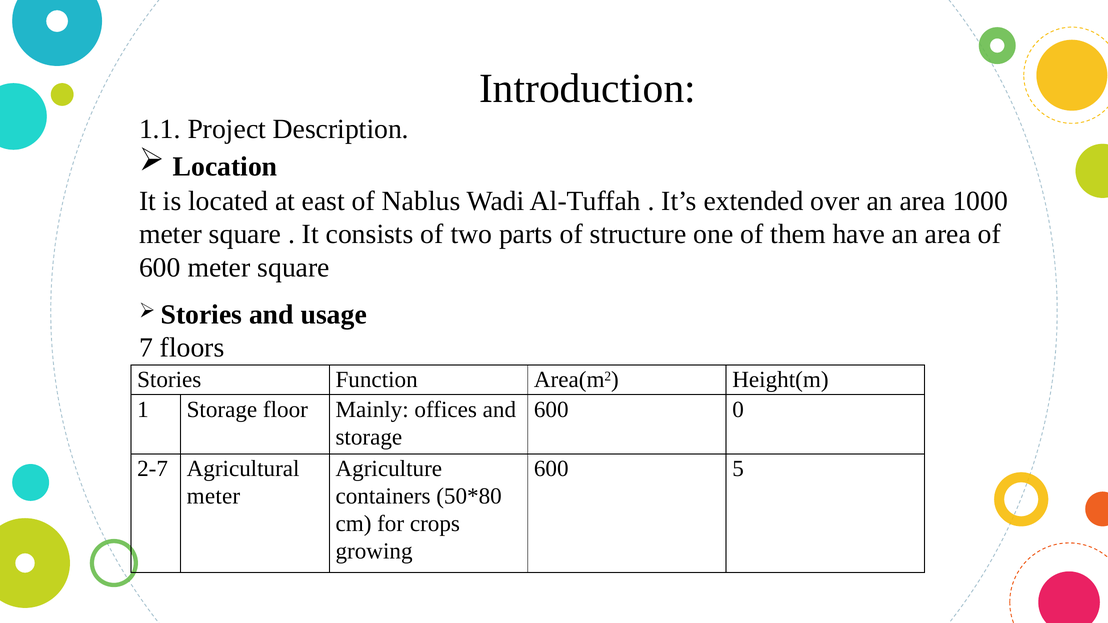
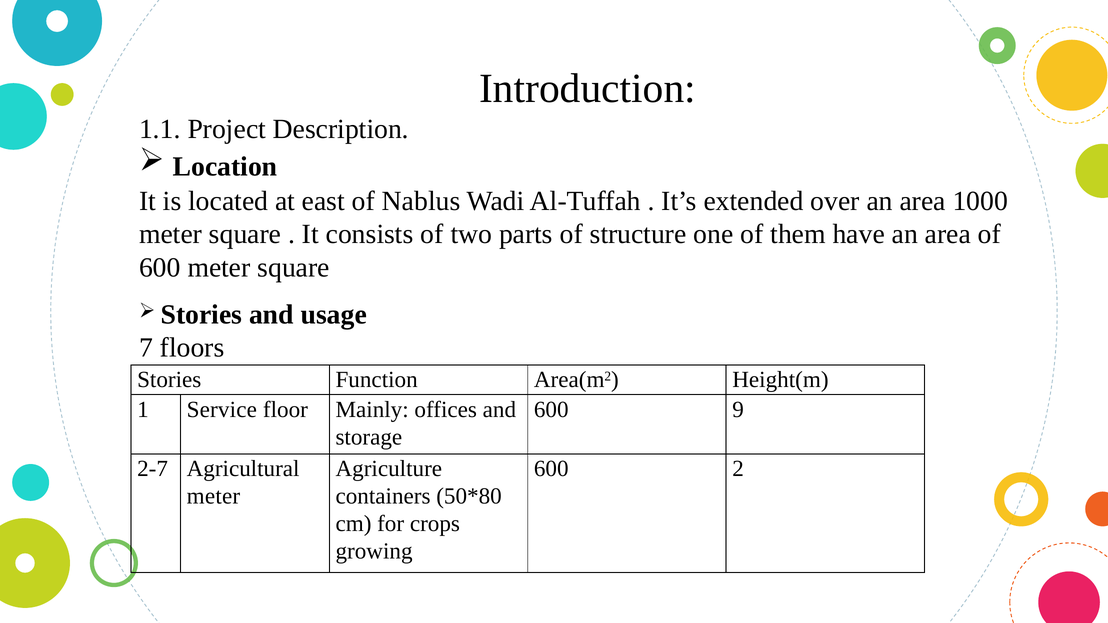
1 Storage: Storage -> Service
0: 0 -> 9
5: 5 -> 2
